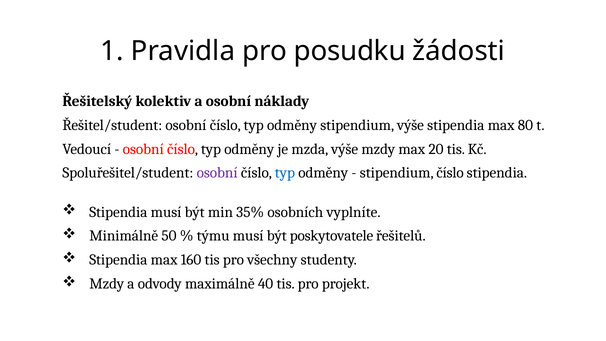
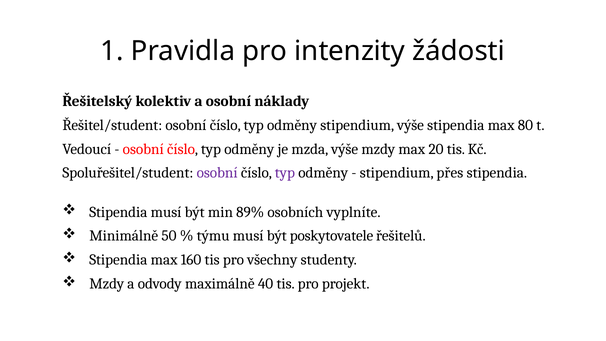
posudku: posudku -> intenzity
typ at (285, 173) colour: blue -> purple
stipendium číslo: číslo -> přes
35%: 35% -> 89%
